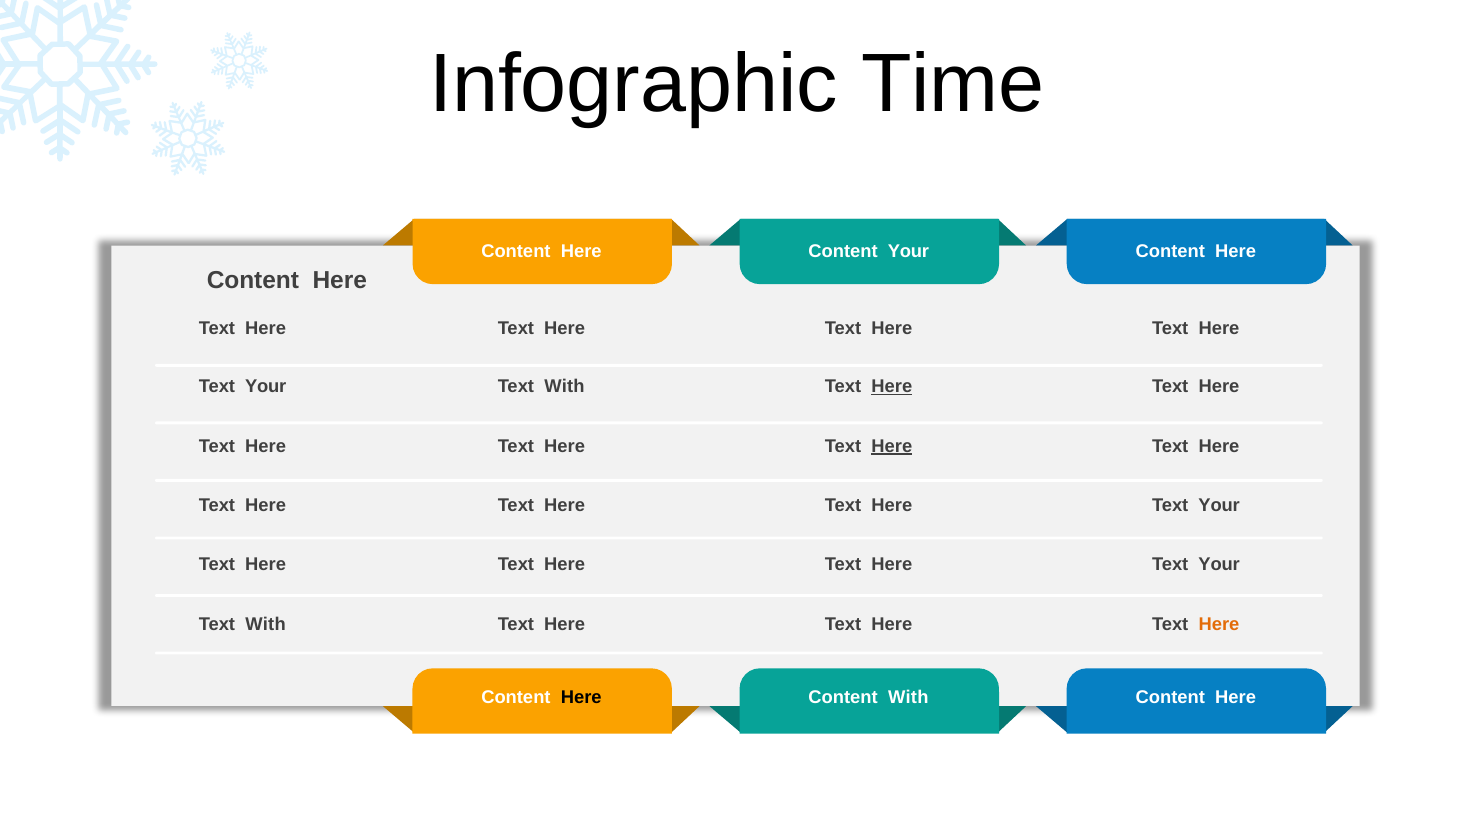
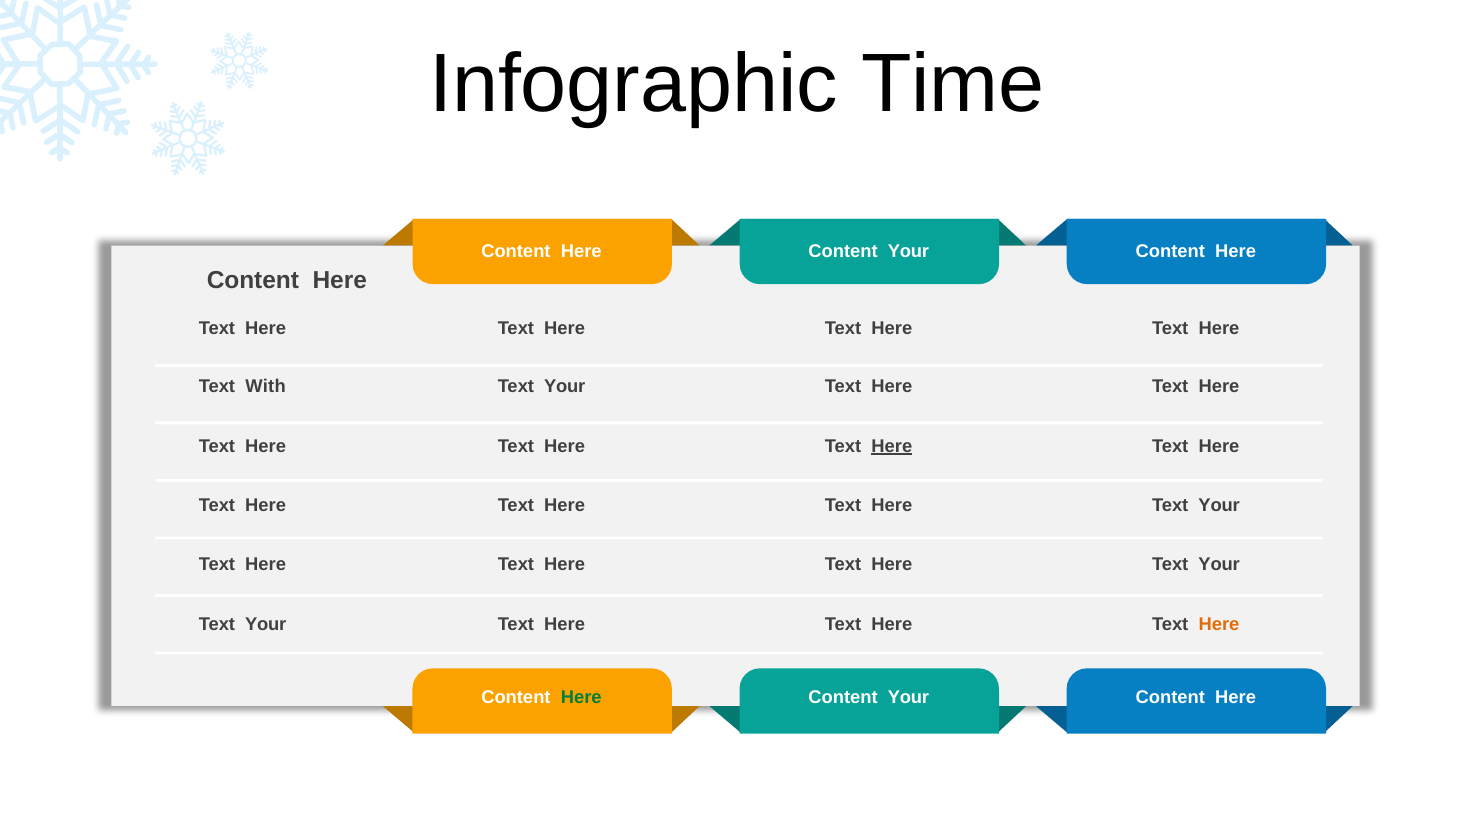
Your at (266, 386): Your -> With
With at (565, 386): With -> Your
Here at (892, 386) underline: present -> none
With at (266, 624): With -> Your
Here at (581, 697) colour: black -> green
With at (908, 697): With -> Your
